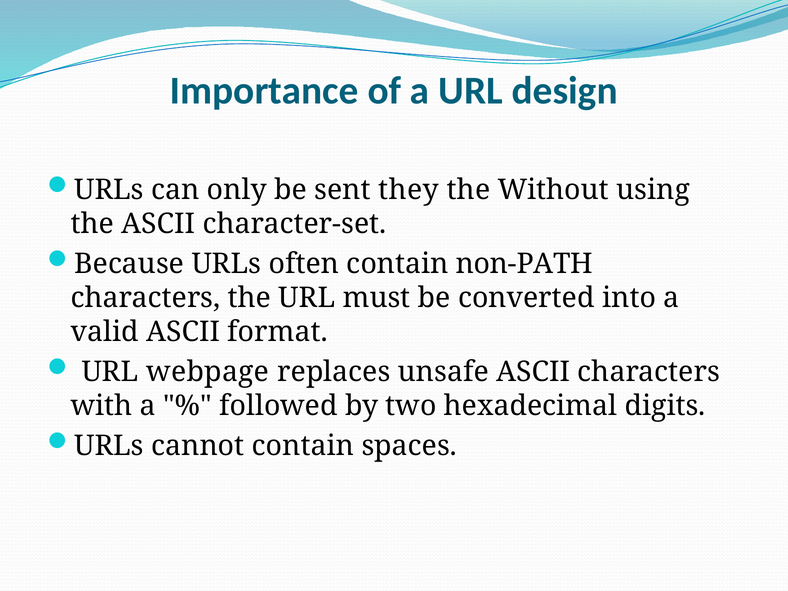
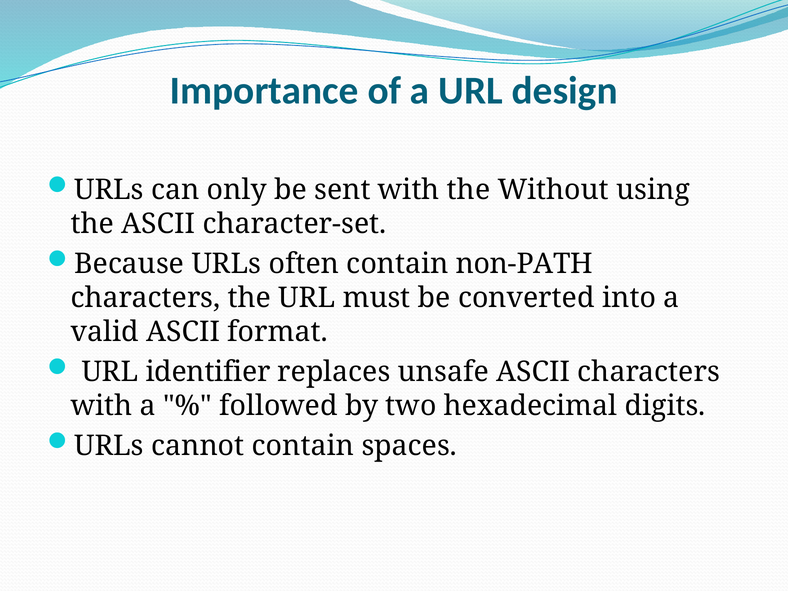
sent they: they -> with
webpage: webpage -> identifier
